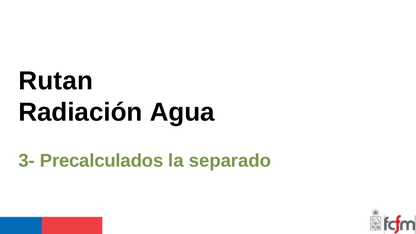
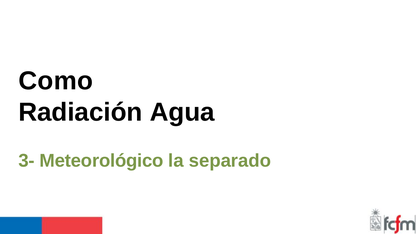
Rutan: Rutan -> Como
Precalculados: Precalculados -> Meteorológico
